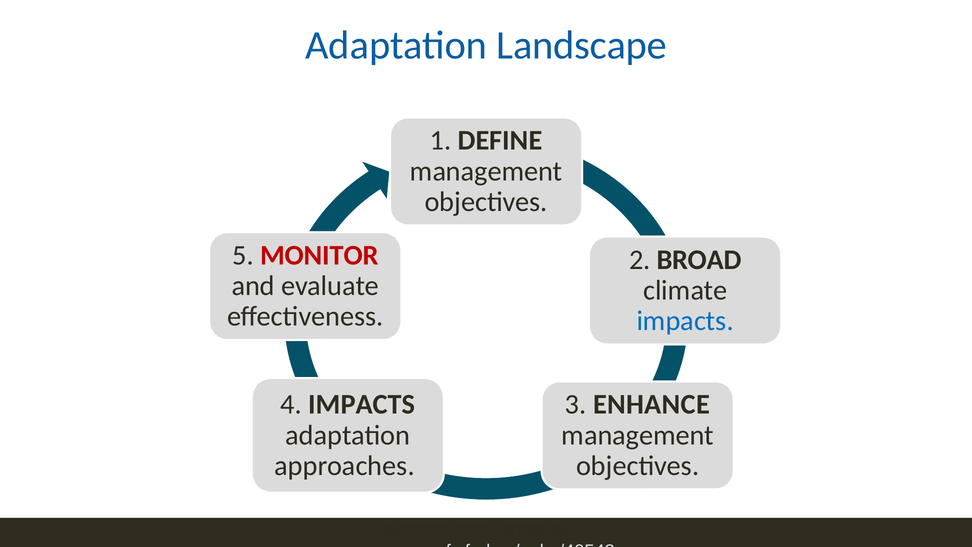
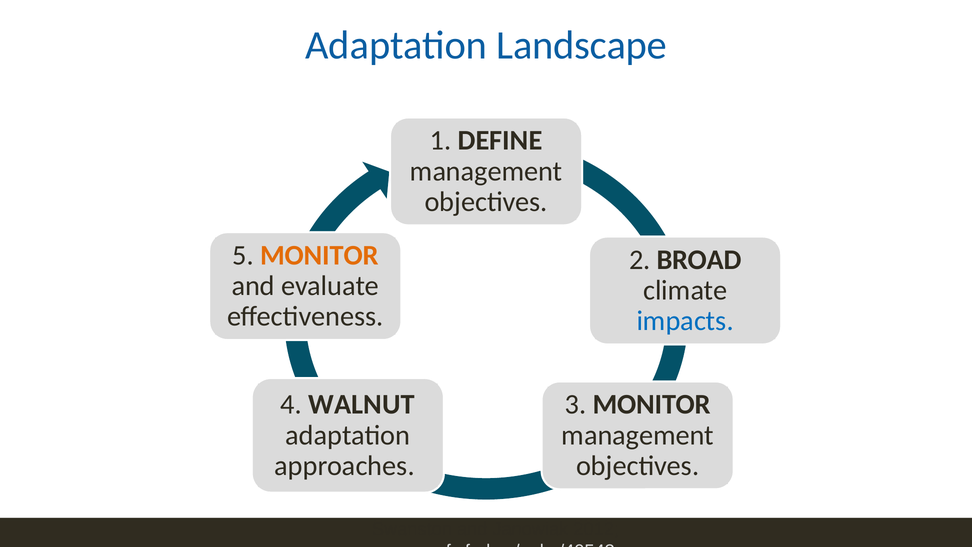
MONITOR at (319, 255) colour: red -> orange
4 IMPACTS: IMPACTS -> WALNUT
3 ENHANCE: ENHANCE -> MONITOR
